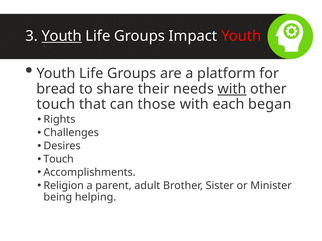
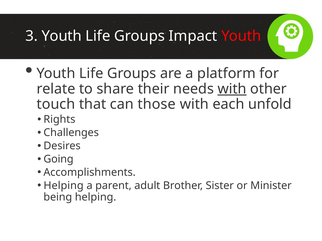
Youth at (62, 36) underline: present -> none
bread: bread -> relate
began: began -> unfold
Touch at (59, 159): Touch -> Going
Religion at (64, 186): Religion -> Helping
